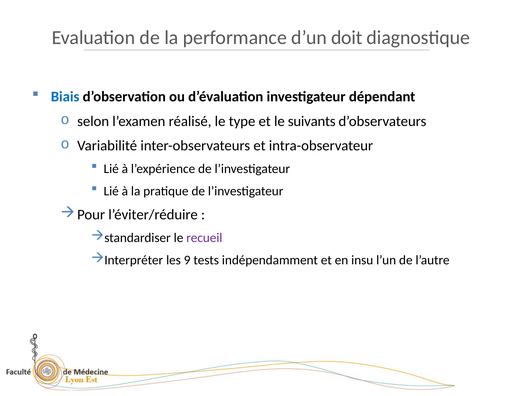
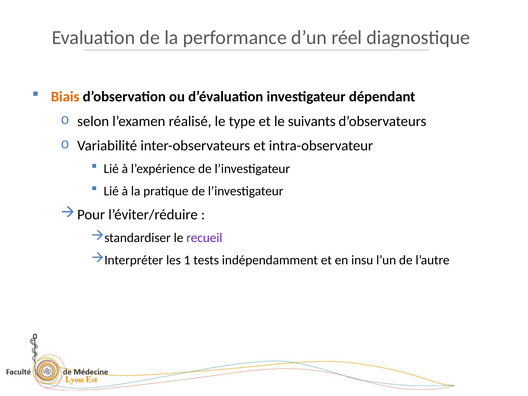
doit: doit -> réel
Biais colour: blue -> orange
9: 9 -> 1
